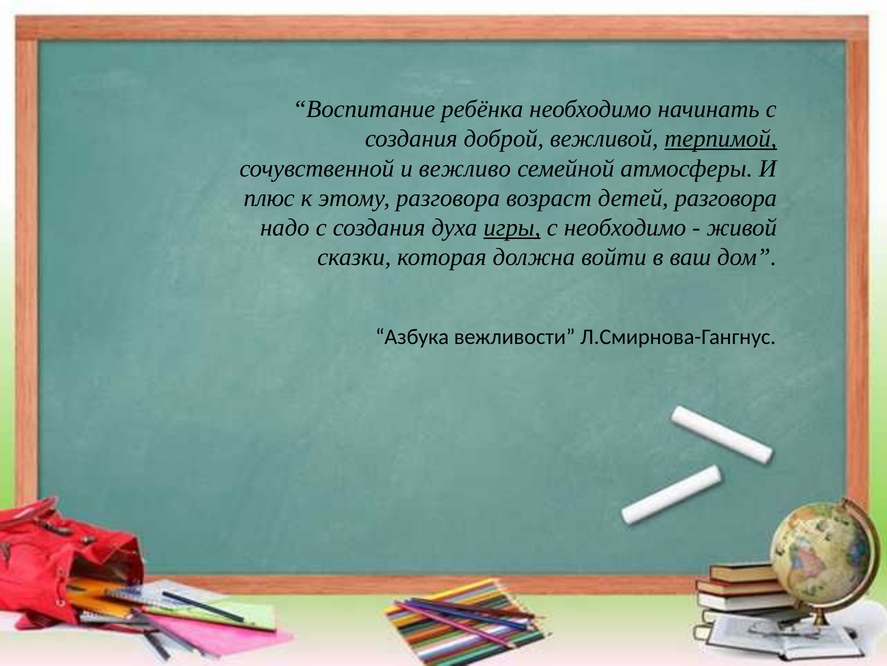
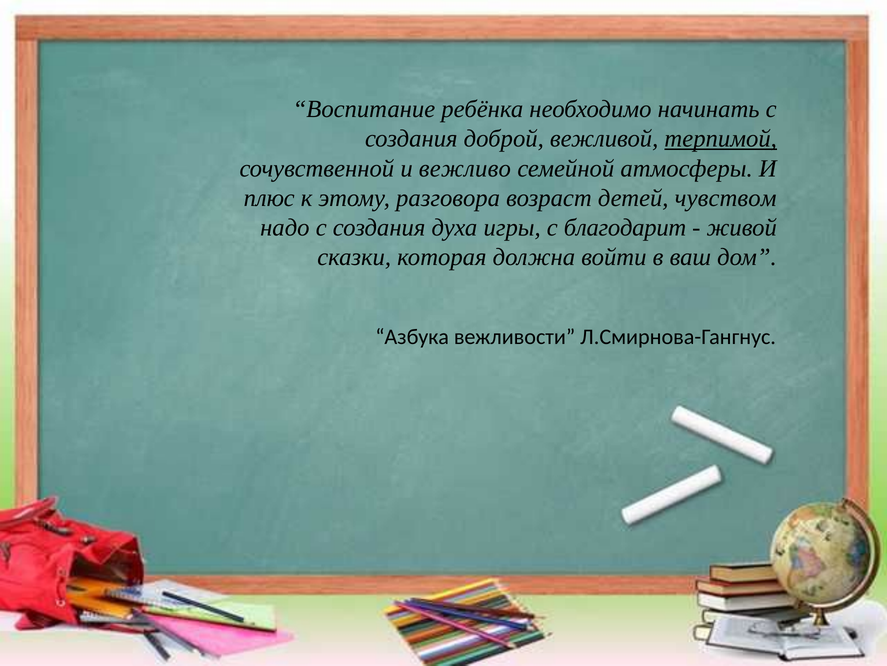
детей разговора: разговора -> чувством
игры underline: present -> none
с необходимо: необходимо -> благодарит
